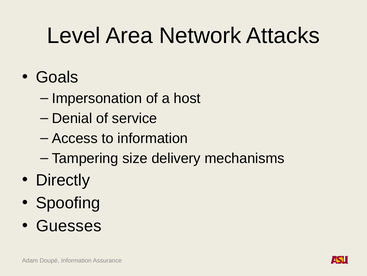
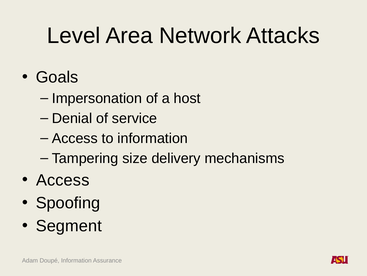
Directly at (63, 180): Directly -> Access
Guesses: Guesses -> Segment
